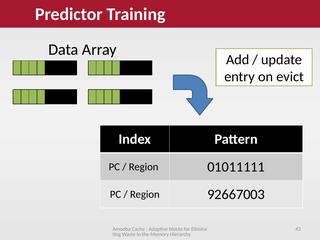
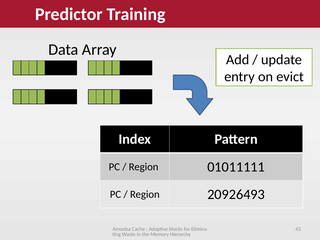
92667003: 92667003 -> 20926493
